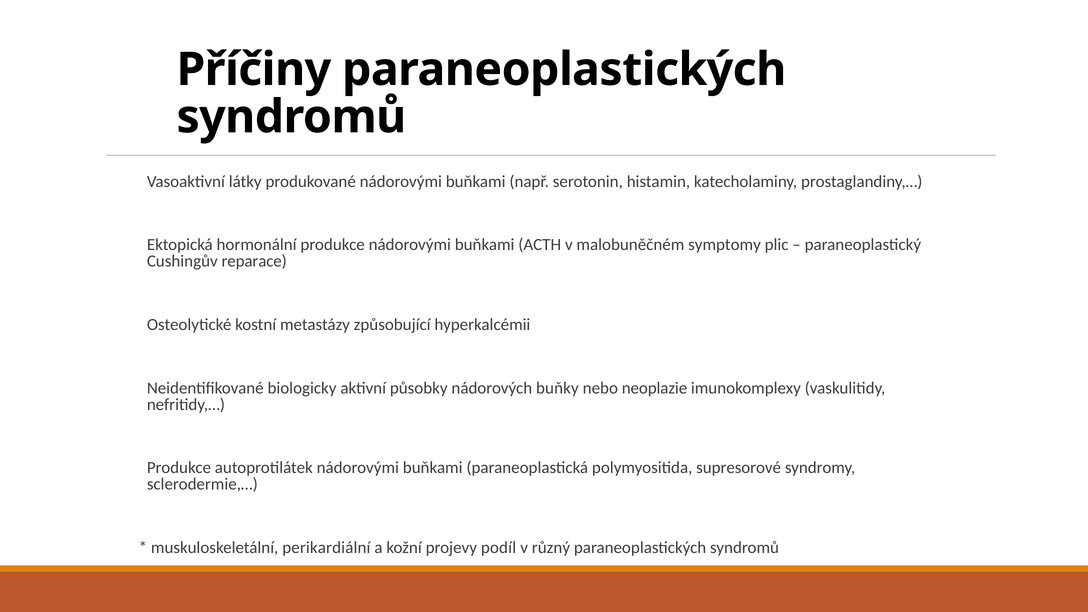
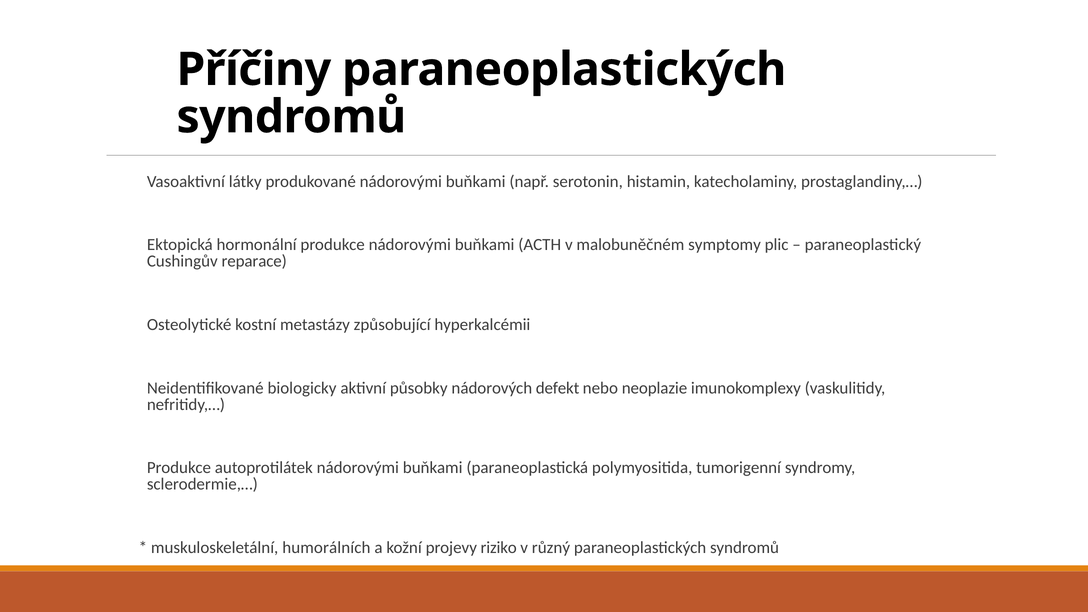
buňky: buňky -> defekt
supresorové: supresorové -> tumorigenní
perikardiální: perikardiální -> humorálních
podíl: podíl -> riziko
